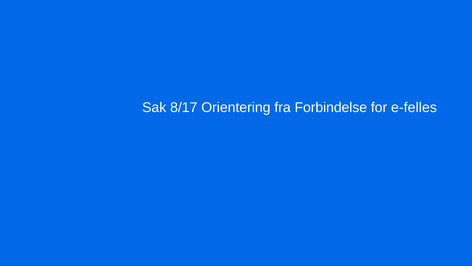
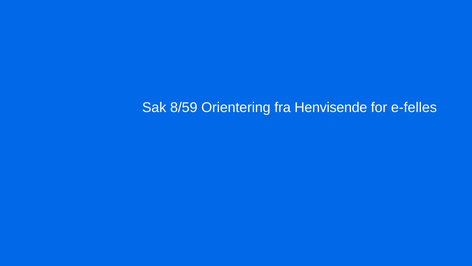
8/17: 8/17 -> 8/59
Forbindelse: Forbindelse -> Henvisende
